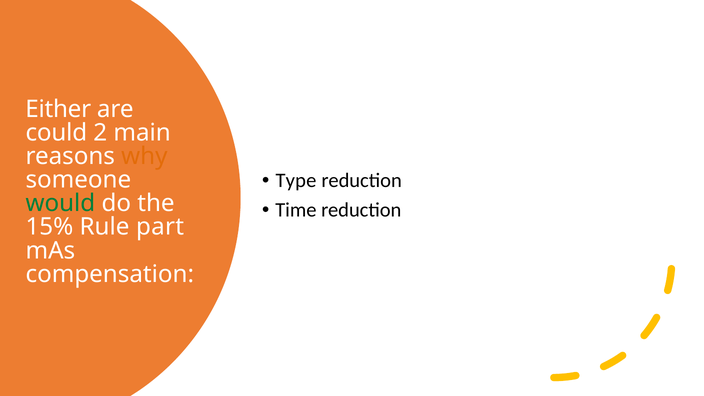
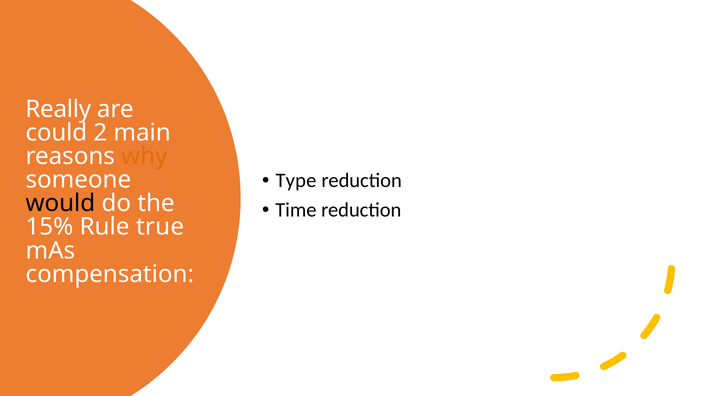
Either: Either -> Really
would colour: green -> black
part: part -> true
